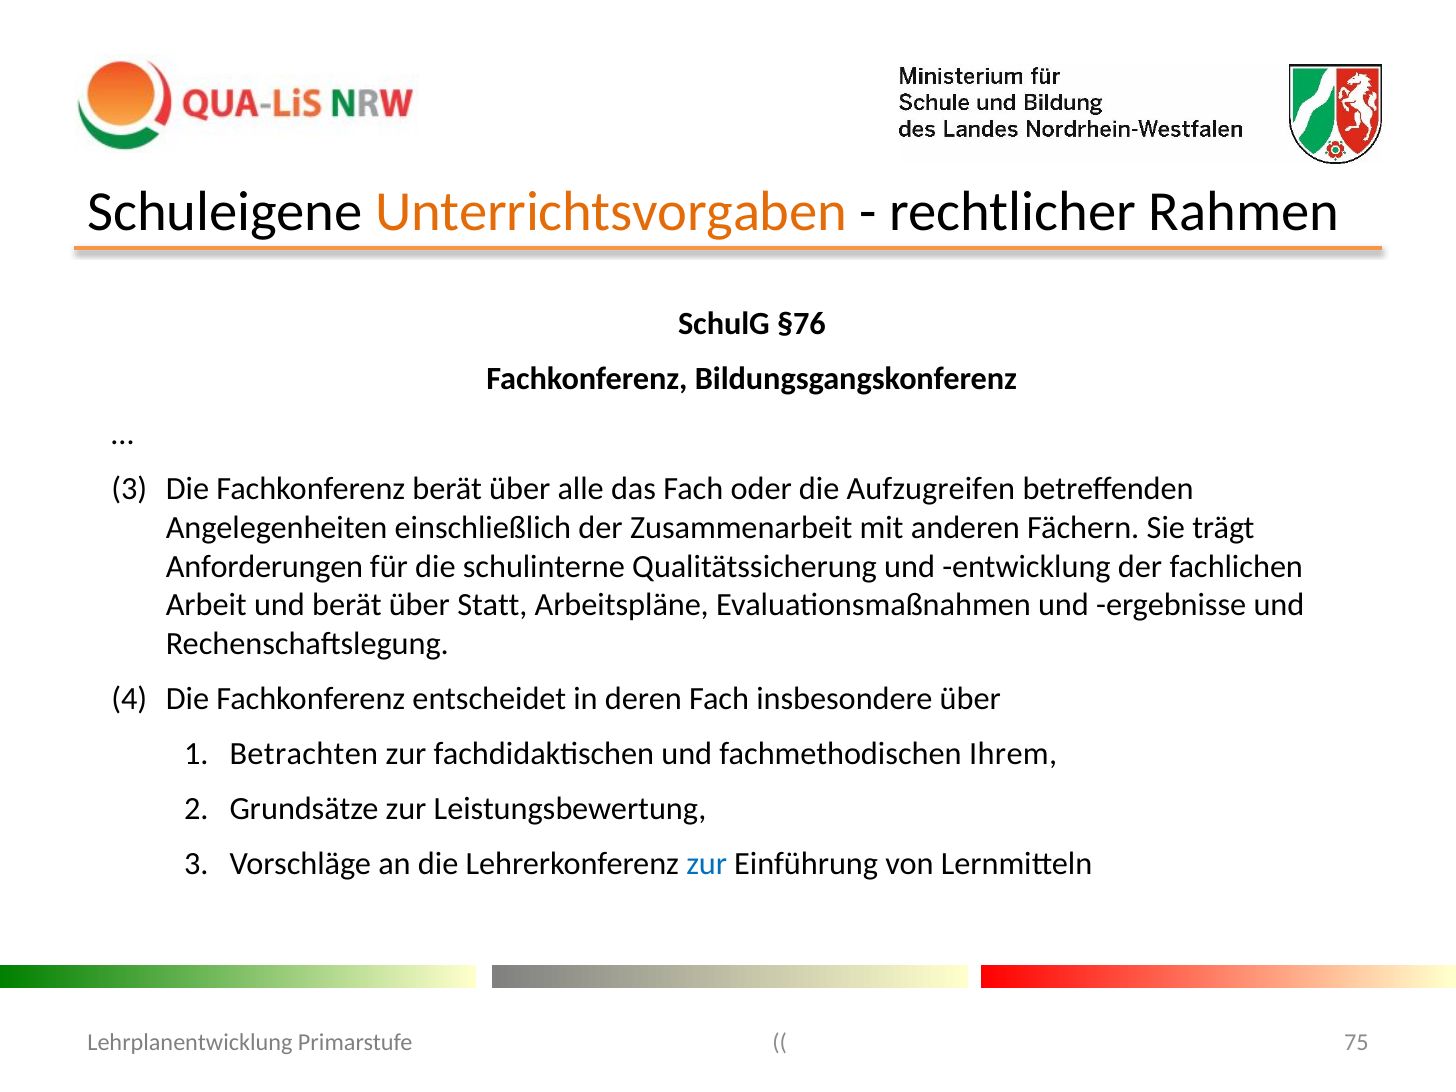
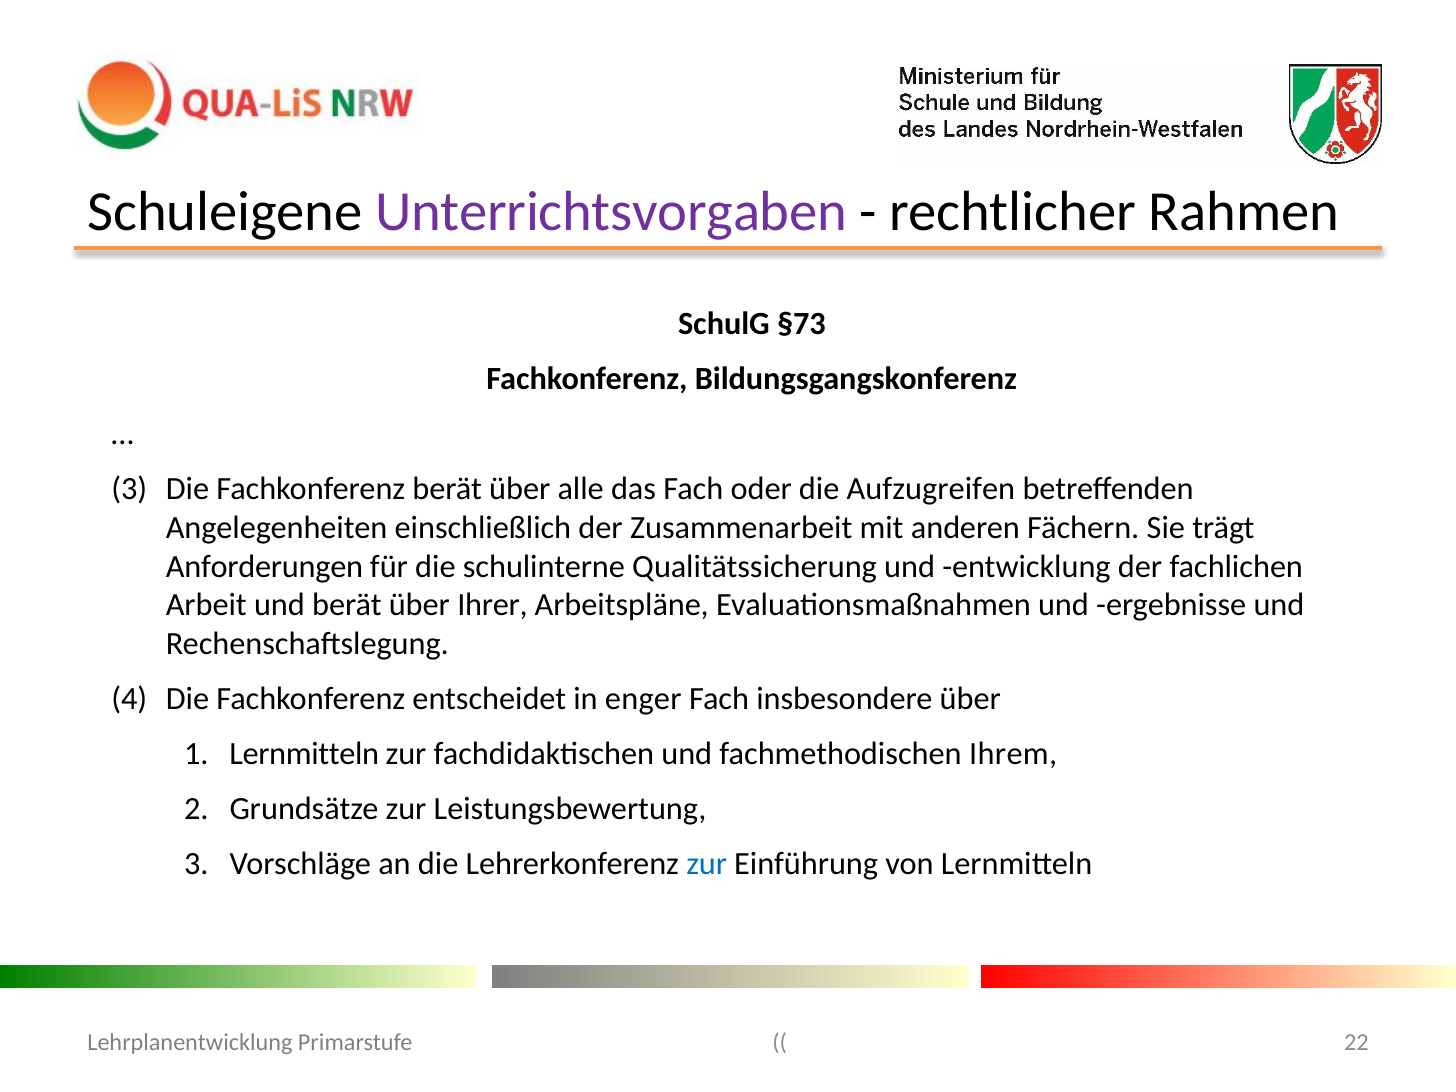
Unterrichtsvorgaben colour: orange -> purple
§76: §76 -> §73
Statt: Statt -> Ihrer
deren: deren -> enger
Betrachten at (304, 754): Betrachten -> Lernmitteln
75: 75 -> 22
